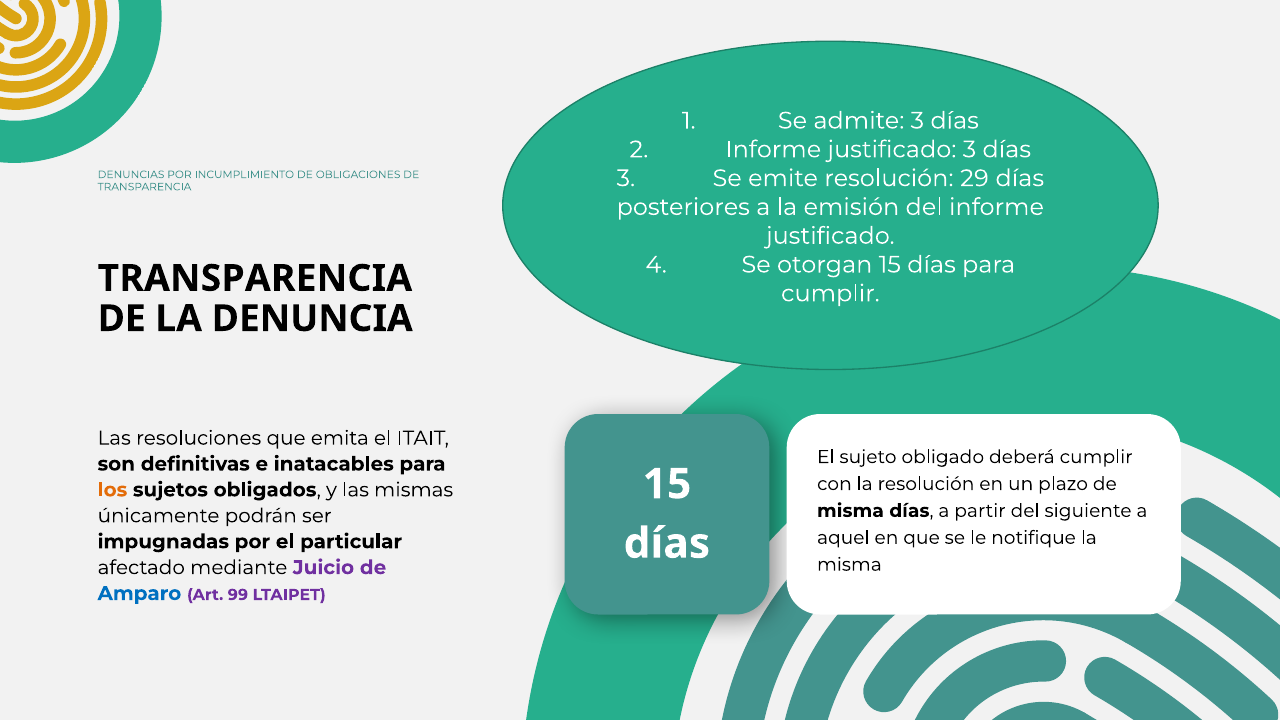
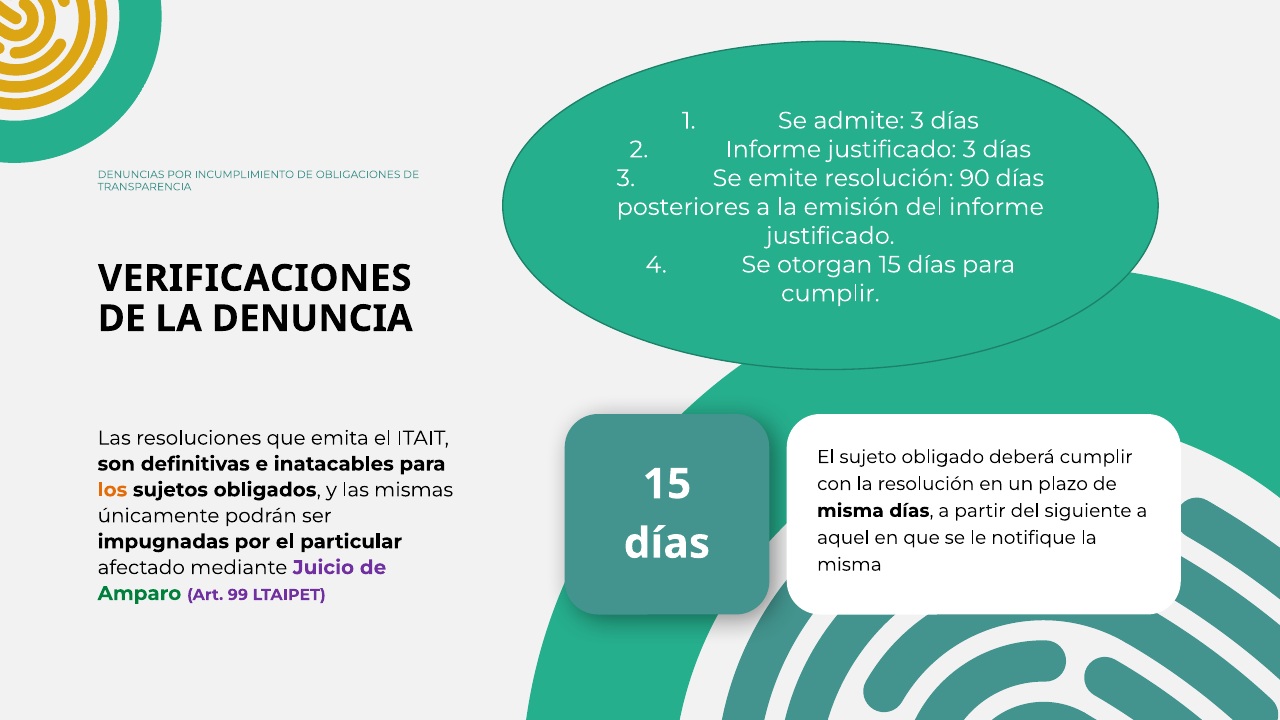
29: 29 -> 90
TRANSPARENCIA at (255, 278): TRANSPARENCIA -> VERIFICACIONES
Amparo colour: blue -> green
